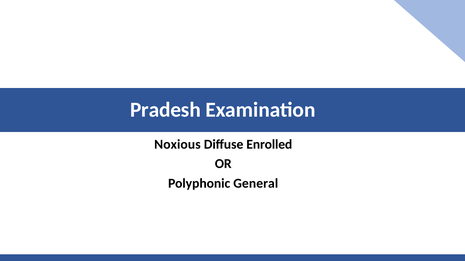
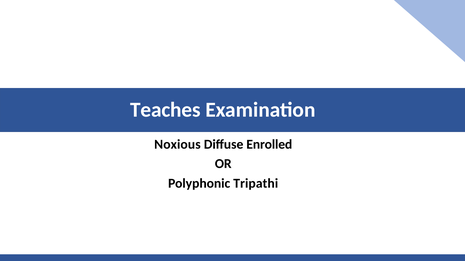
Pradesh: Pradesh -> Teaches
General: General -> Tripathi
